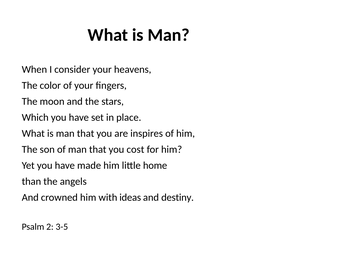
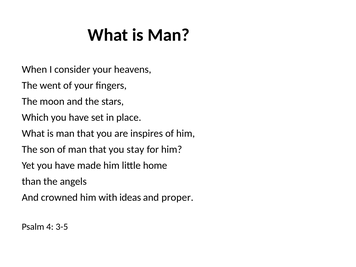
color: color -> went
cost: cost -> stay
destiny: destiny -> proper
2: 2 -> 4
